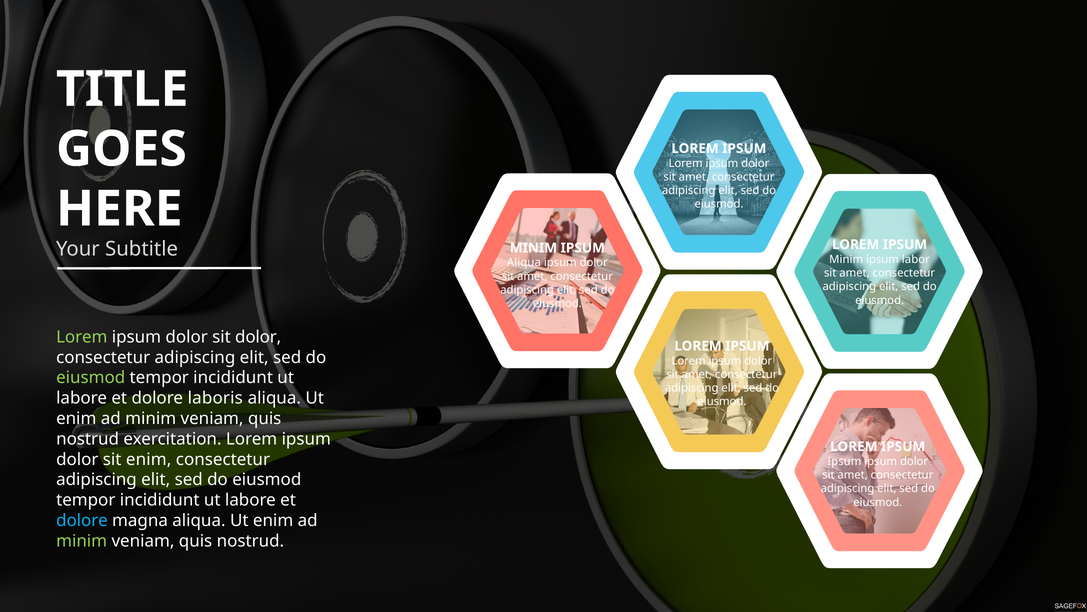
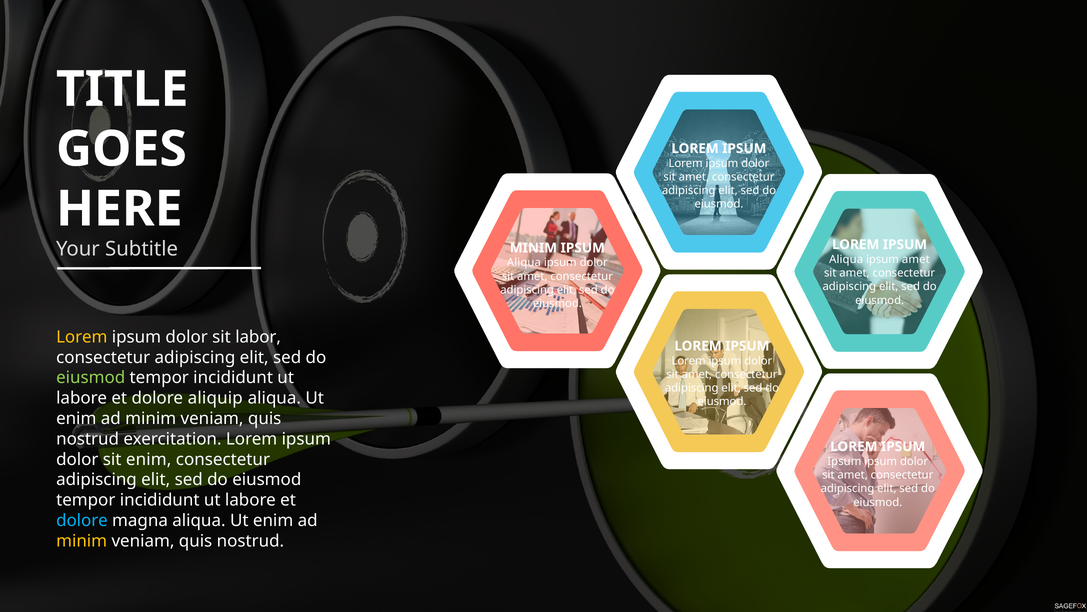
Minim at (846, 259): Minim -> Aliqua
ipsum labor: labor -> amet
Lorem at (82, 337) colour: light green -> yellow
sit dolor: dolor -> labor
laboris: laboris -> aliquip
minim at (82, 541) colour: light green -> yellow
